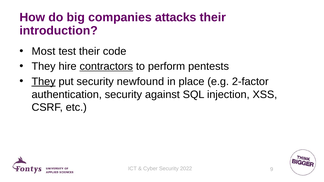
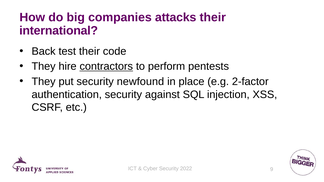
introduction: introduction -> international
Most: Most -> Back
They at (44, 82) underline: present -> none
